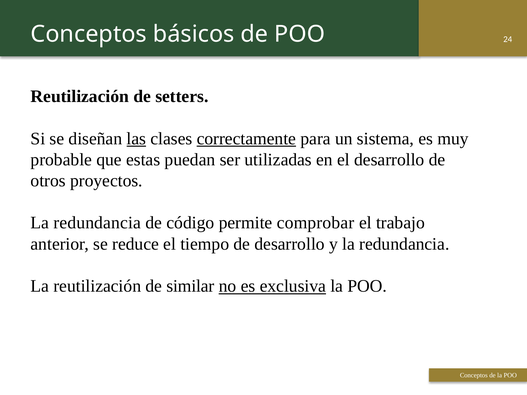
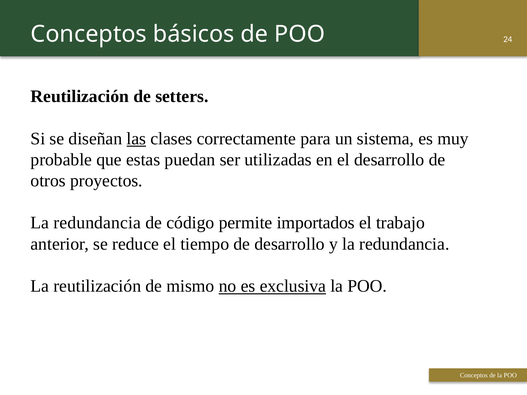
correctamente underline: present -> none
comprobar: comprobar -> importados
similar: similar -> mismo
